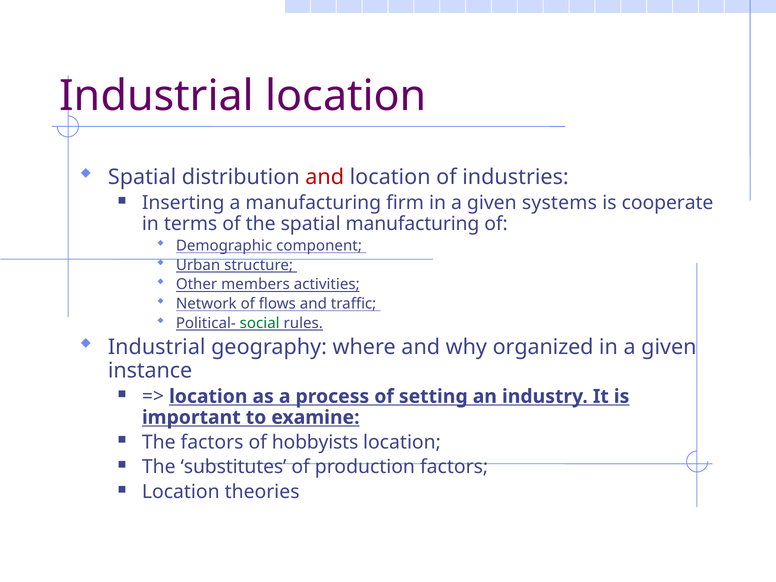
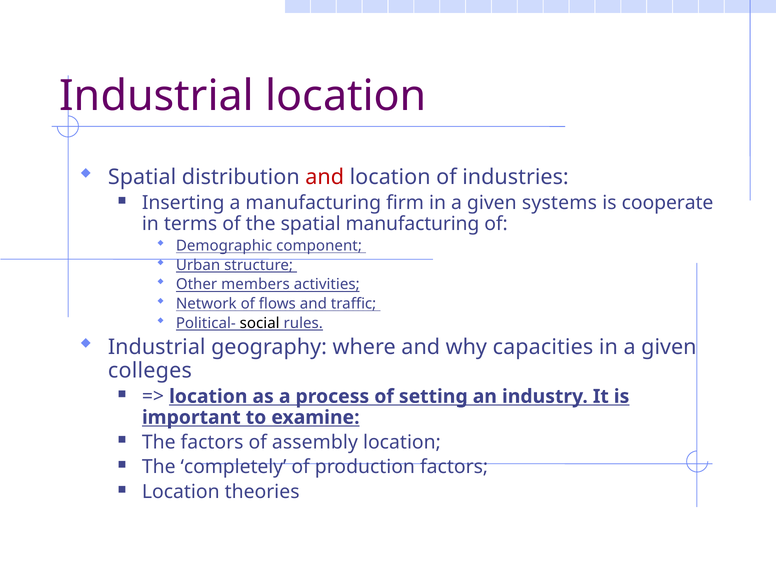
social colour: green -> black
organized: organized -> capacities
instance: instance -> colleges
hobbyists: hobbyists -> assembly
substitutes: substitutes -> completely
